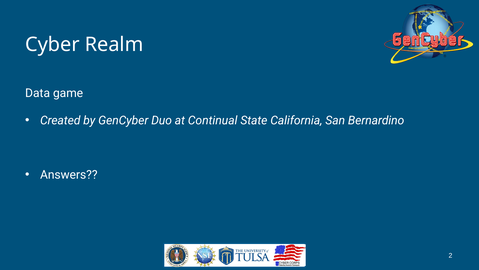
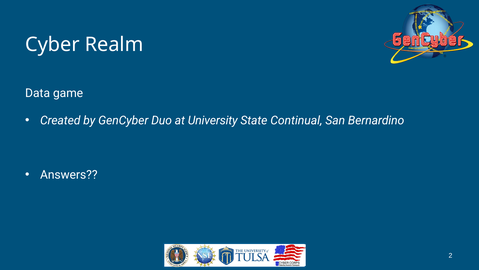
Continual: Continual -> University
California: California -> Continual
